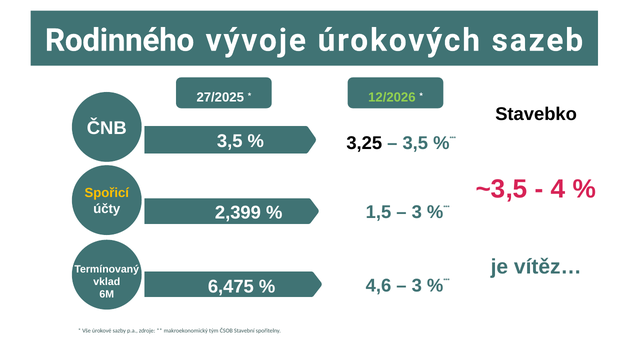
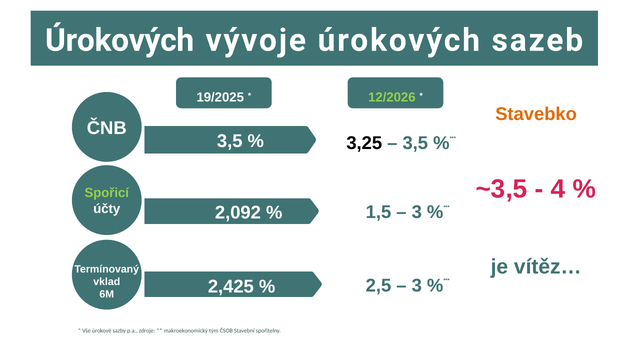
Rodinného at (120, 40): Rodinného -> Úrokových
27/2025: 27/2025 -> 19/2025
Stavebko colour: black -> orange
Spořicí colour: yellow -> light green
2,399: 2,399 -> 2,092
6,475: 6,475 -> 2,425
4,6: 4,6 -> 2,5
